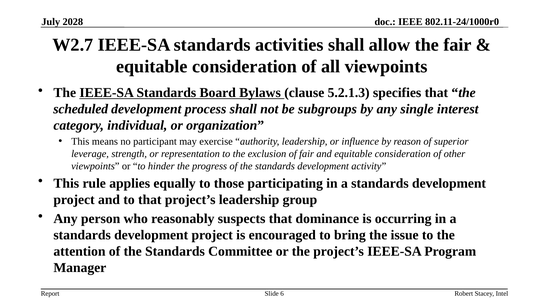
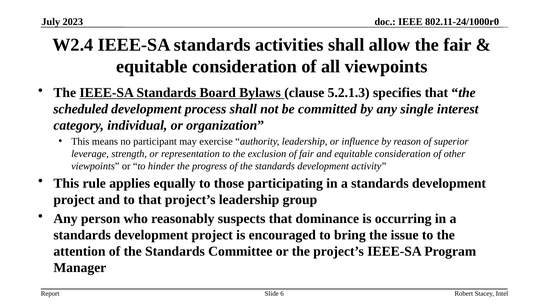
2028: 2028 -> 2023
W2.7: W2.7 -> W2.4
subgroups: subgroups -> committed
